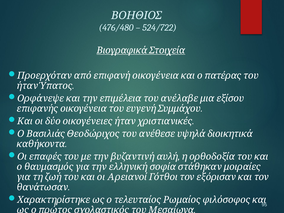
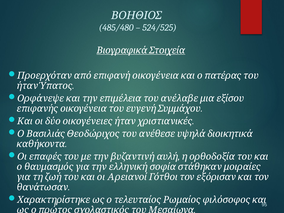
476/480: 476/480 -> 485/480
524/722: 524/722 -> 524/525
